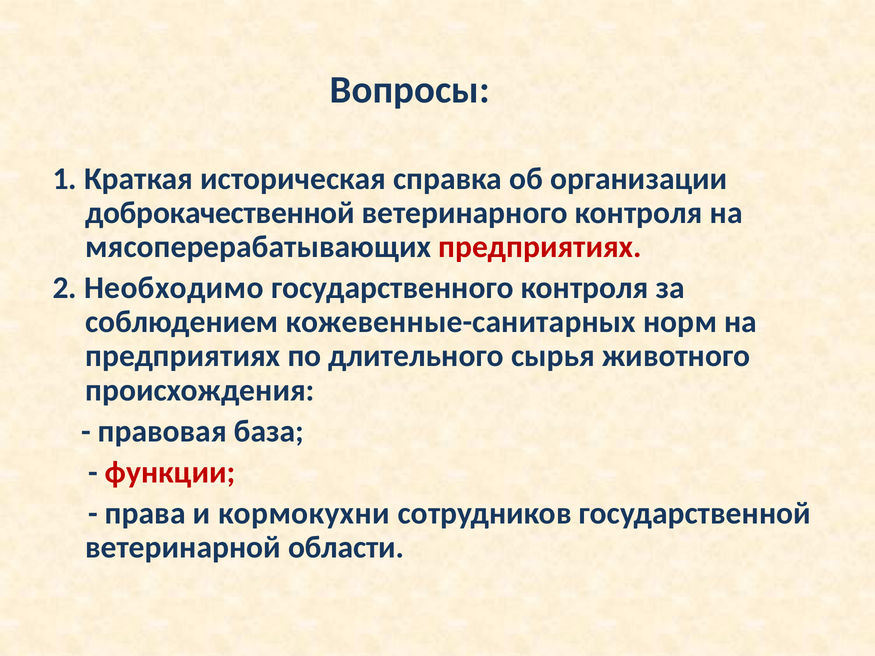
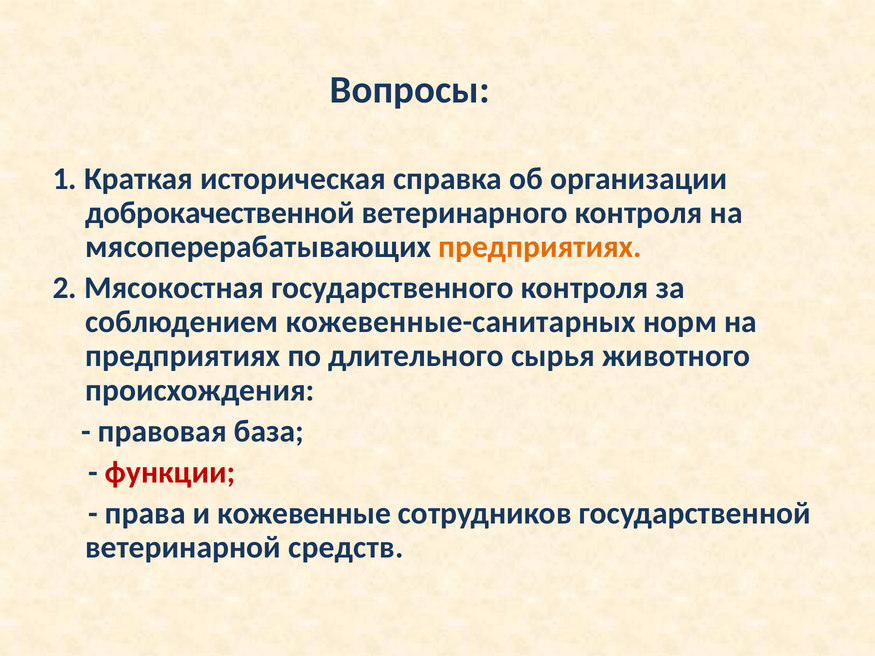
предприятиях at (540, 247) colour: red -> orange
Необходимо: Необходимо -> Мясокостная
кормокухни: кормокухни -> кожевенные
области: области -> средств
